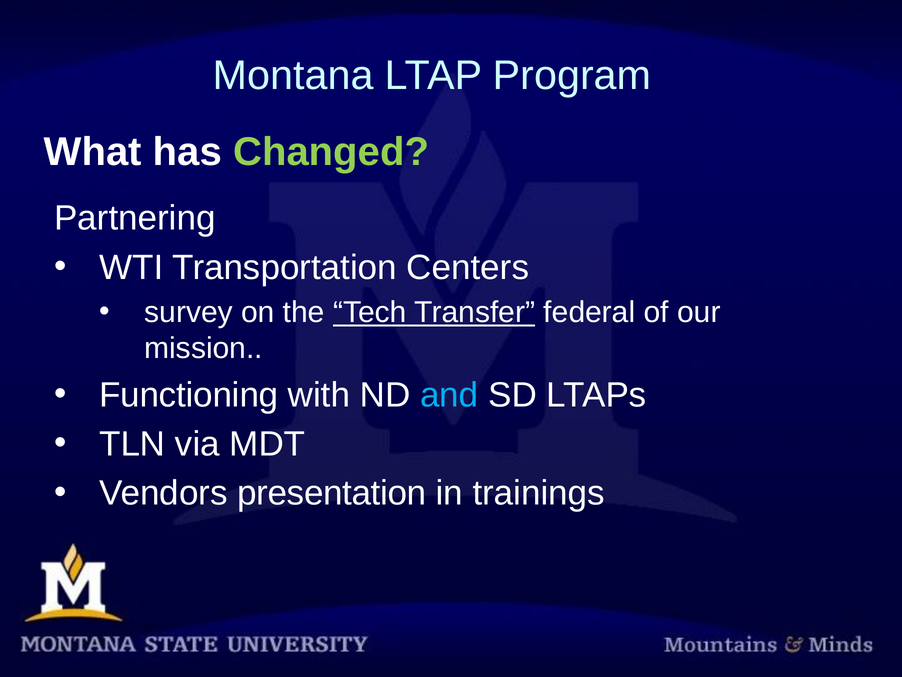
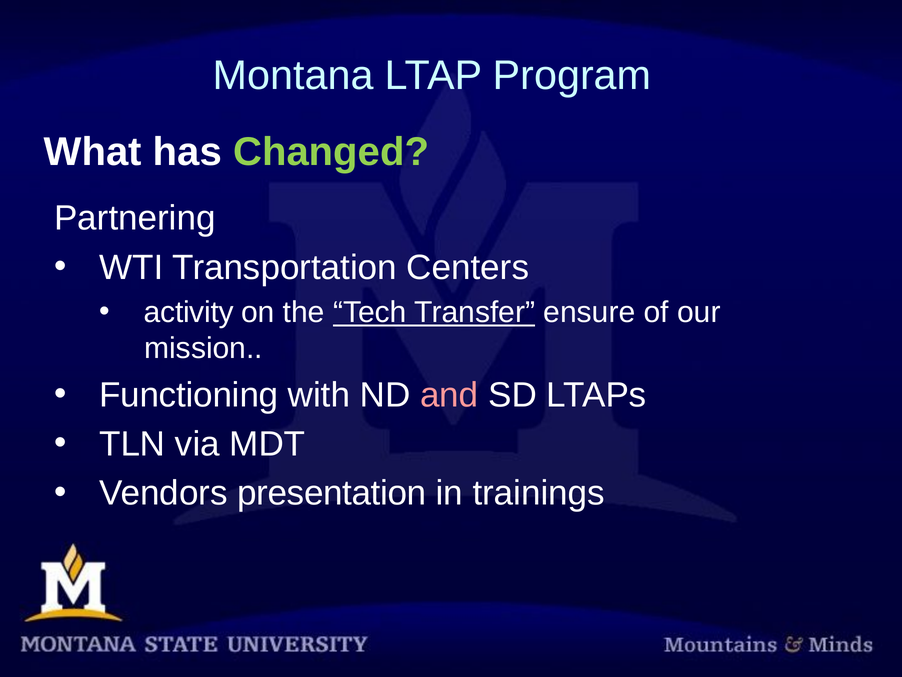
survey: survey -> activity
federal: federal -> ensure
and colour: light blue -> pink
